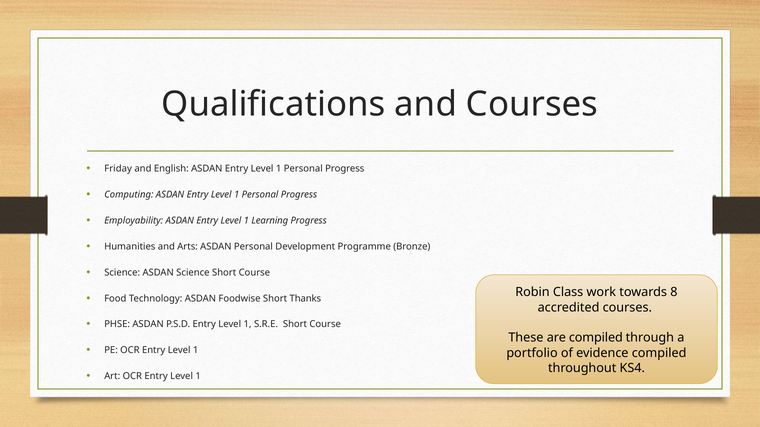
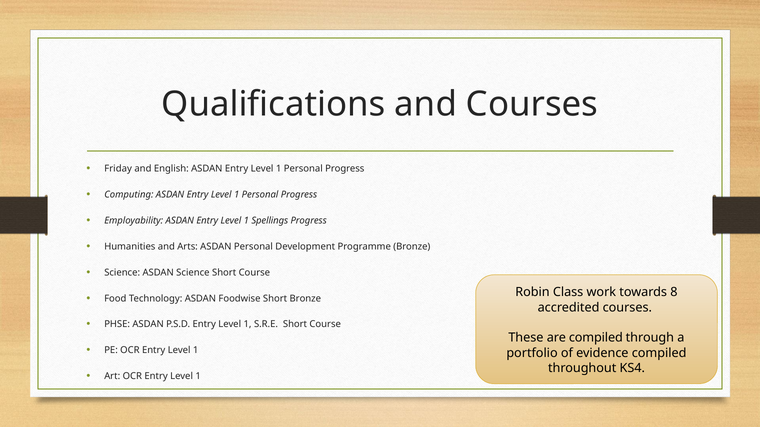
Learning: Learning -> Spellings
Short Thanks: Thanks -> Bronze
